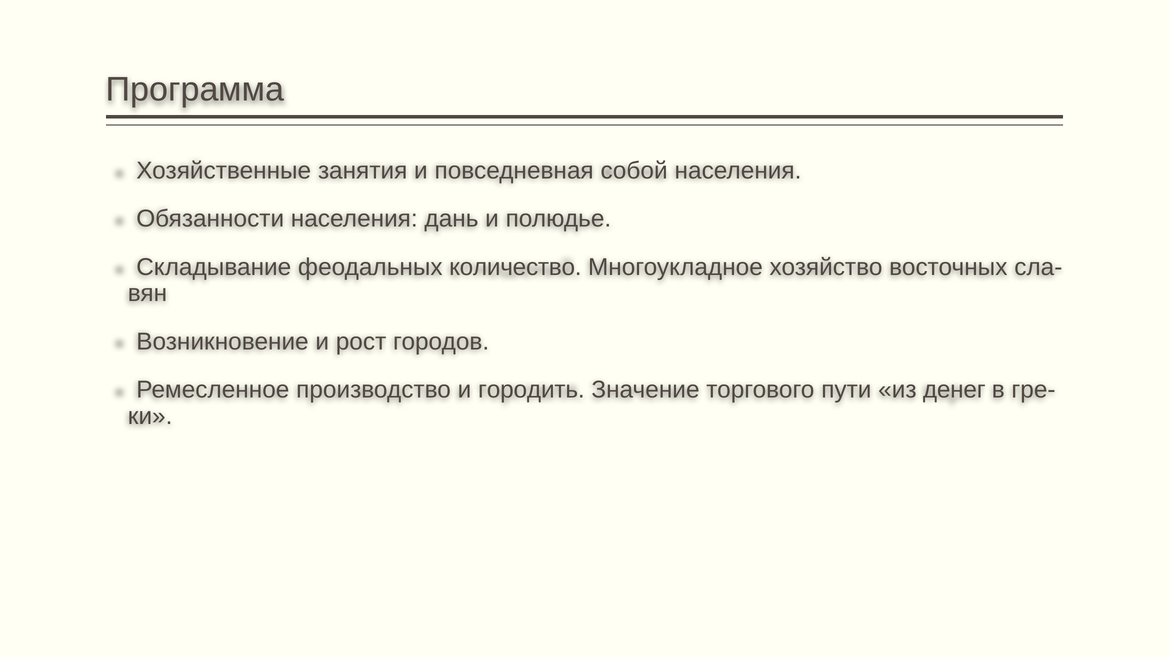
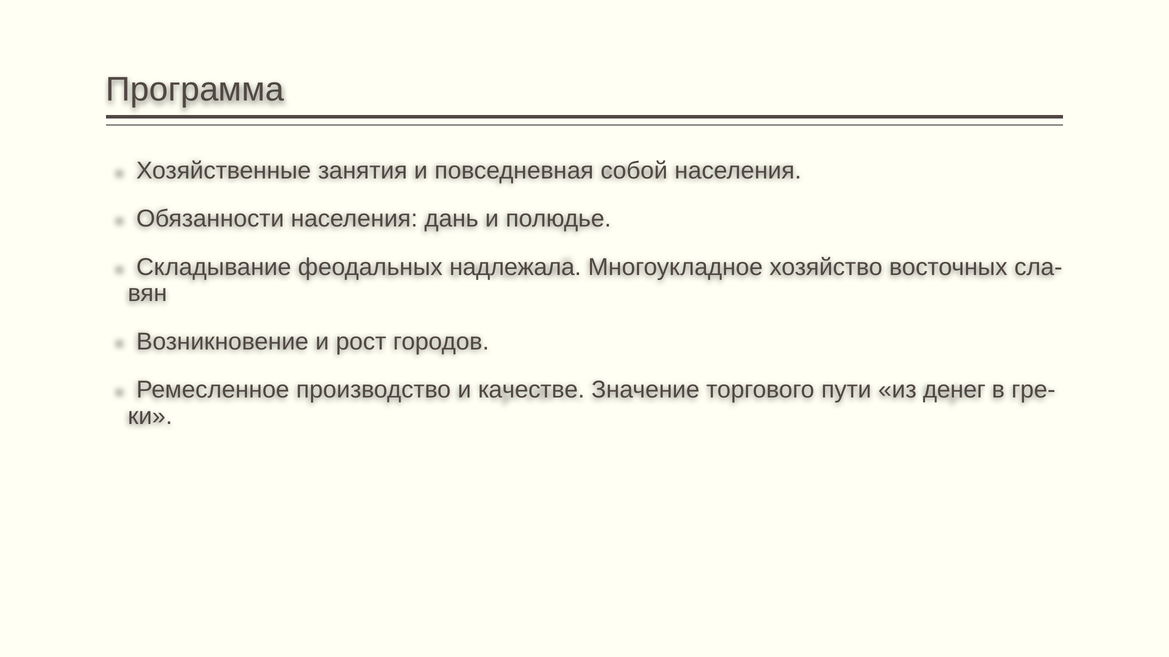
количество: количество -> надлежала
городить: городить -> качестве
